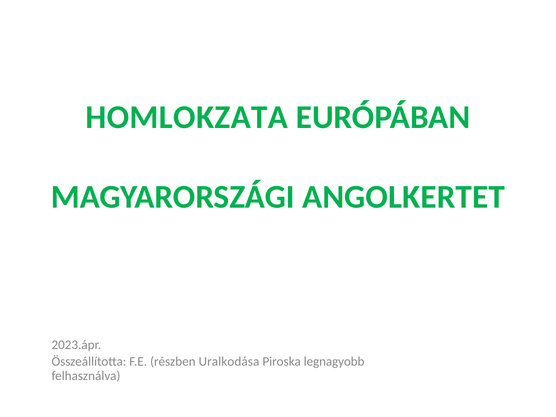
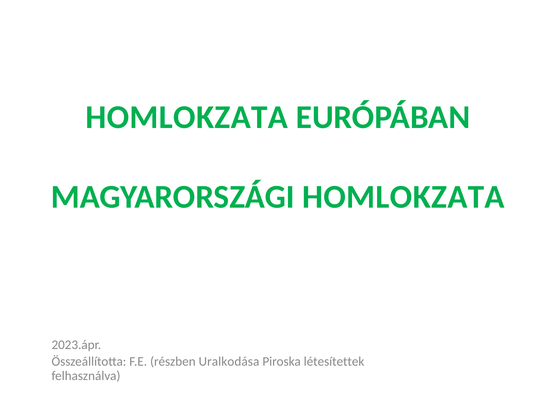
MAGYARORSZÁGI ANGOLKERTET: ANGOLKERTET -> HOMLOKZATA
legnagyobb: legnagyobb -> létesítettek
